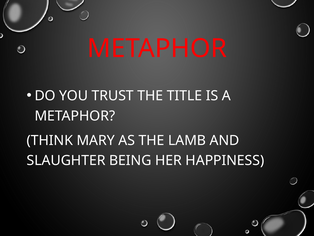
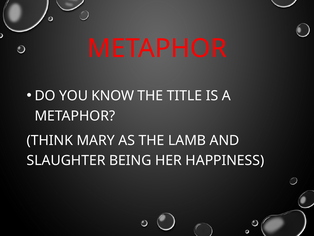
TRUST: TRUST -> KNOW
